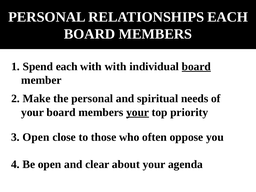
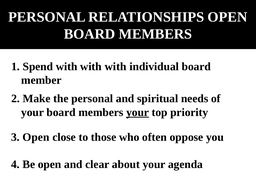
RELATIONSHIPS EACH: EACH -> OPEN
Spend each: each -> with
board at (196, 66) underline: present -> none
